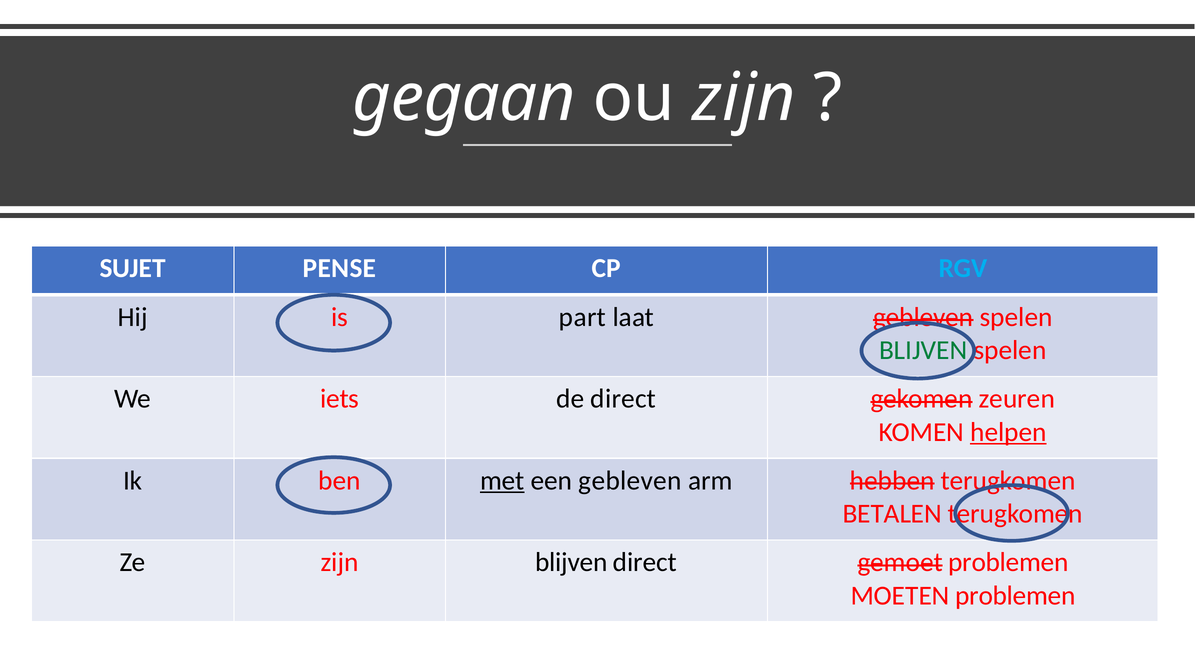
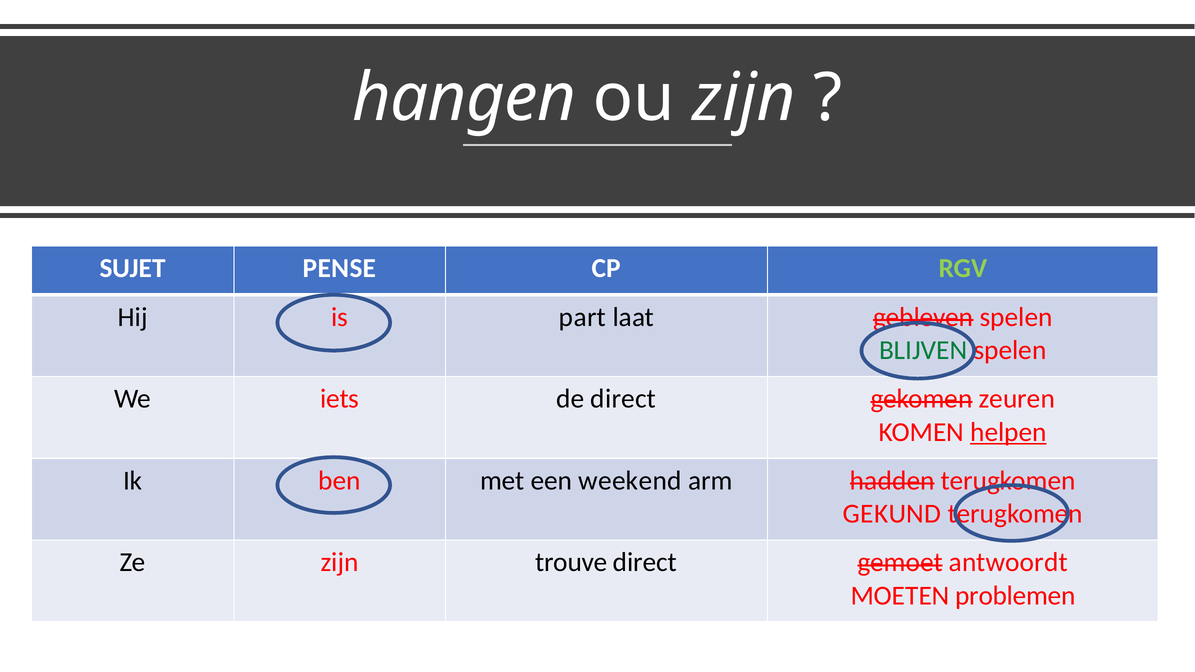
gegaan: gegaan -> hangen
RGV colour: light blue -> light green
met underline: present -> none
een gebleven: gebleven -> weekend
hebben: hebben -> hadden
BETALEN: BETALEN -> GEKUND
zijn blijven: blijven -> trouve
gemoet problemen: problemen -> antwoordt
